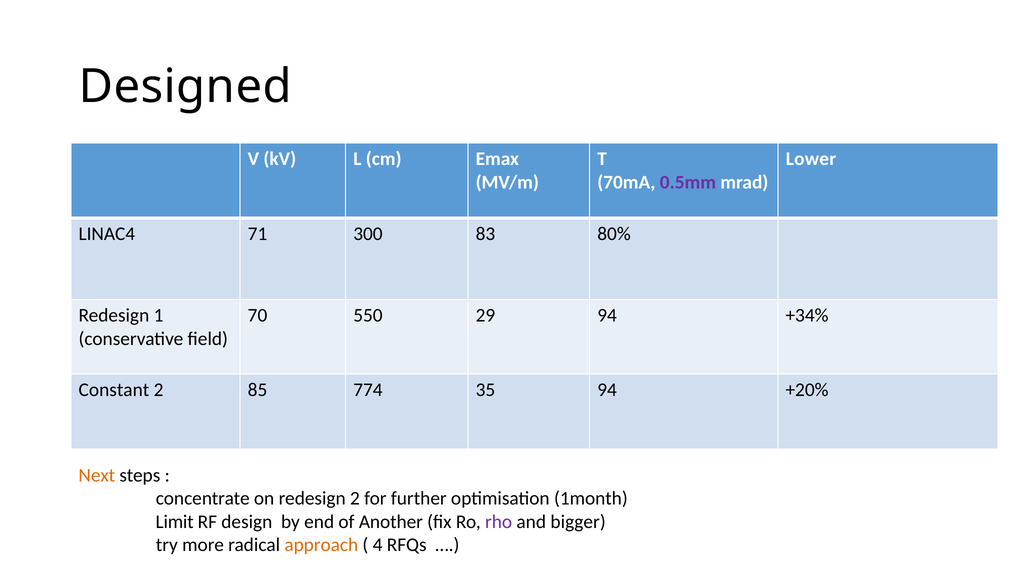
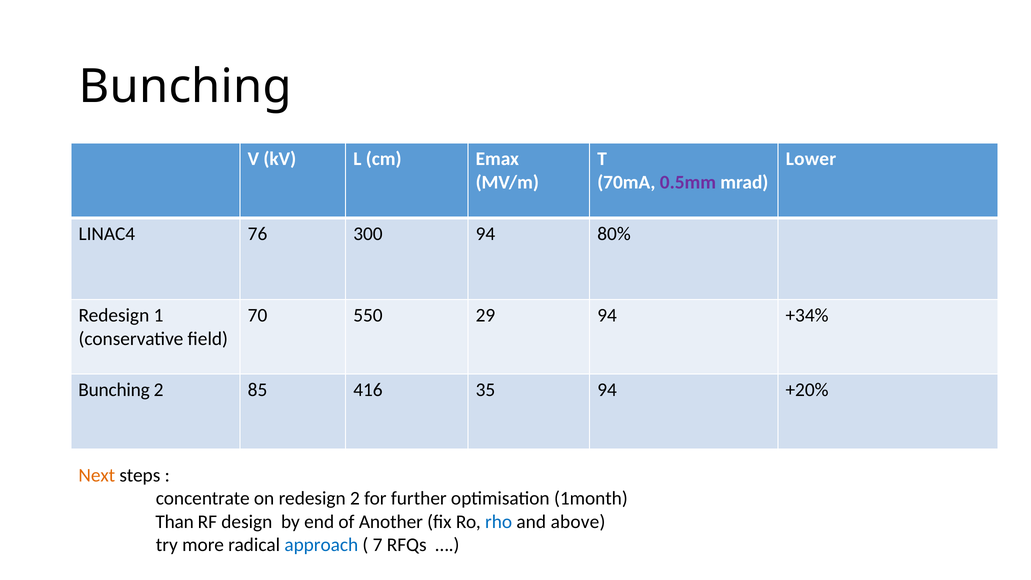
Designed at (185, 87): Designed -> Bunching
71: 71 -> 76
300 83: 83 -> 94
Constant at (114, 390): Constant -> Bunching
774: 774 -> 416
Limit: Limit -> Than
rho colour: purple -> blue
bigger: bigger -> above
approach colour: orange -> blue
4: 4 -> 7
